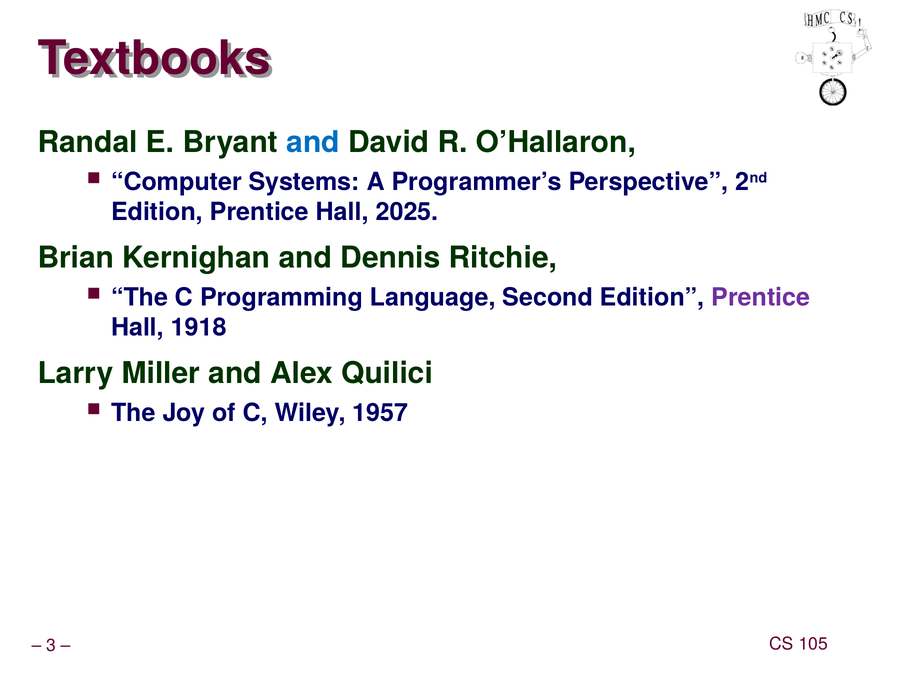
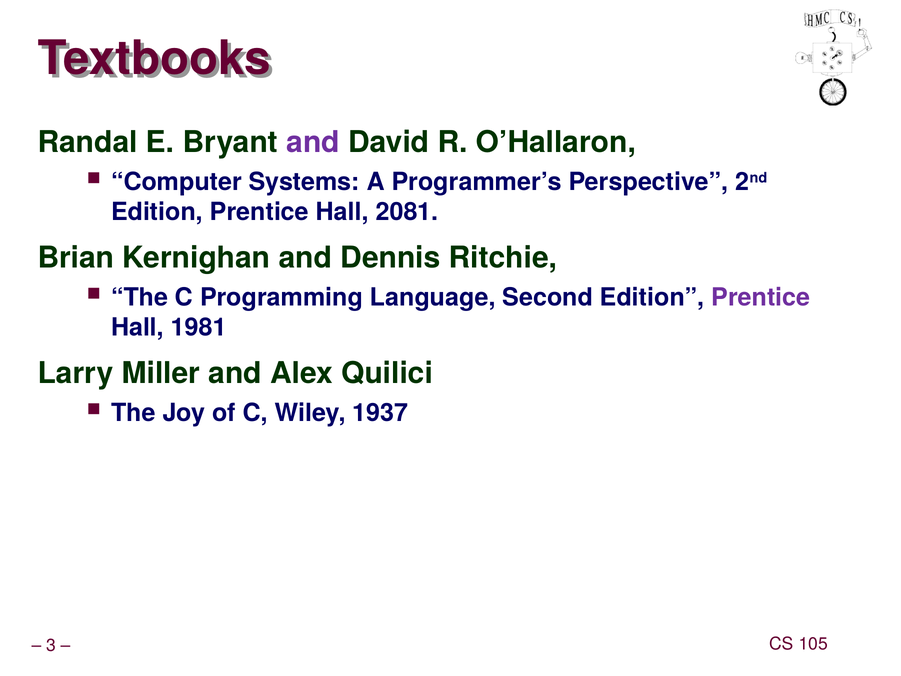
and at (313, 142) colour: blue -> purple
2025: 2025 -> 2081
1918: 1918 -> 1981
1957: 1957 -> 1937
